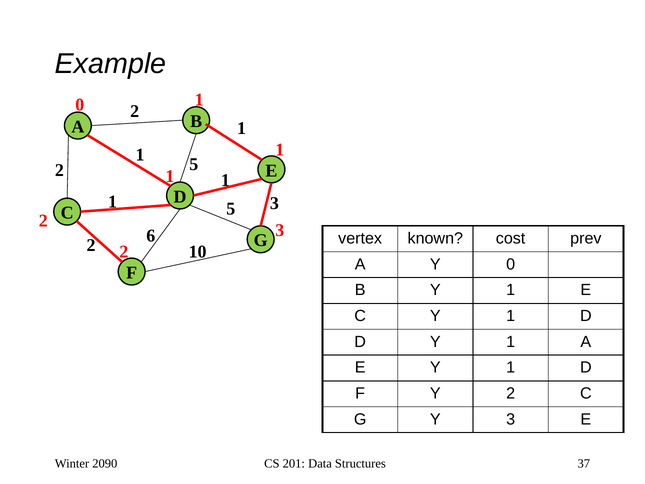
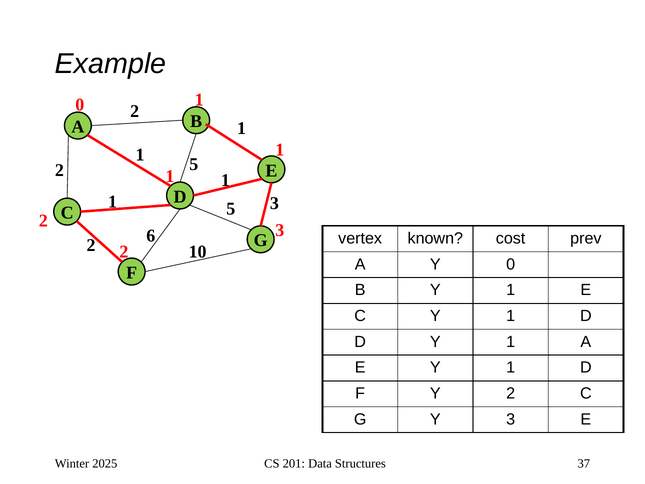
2090: 2090 -> 2025
